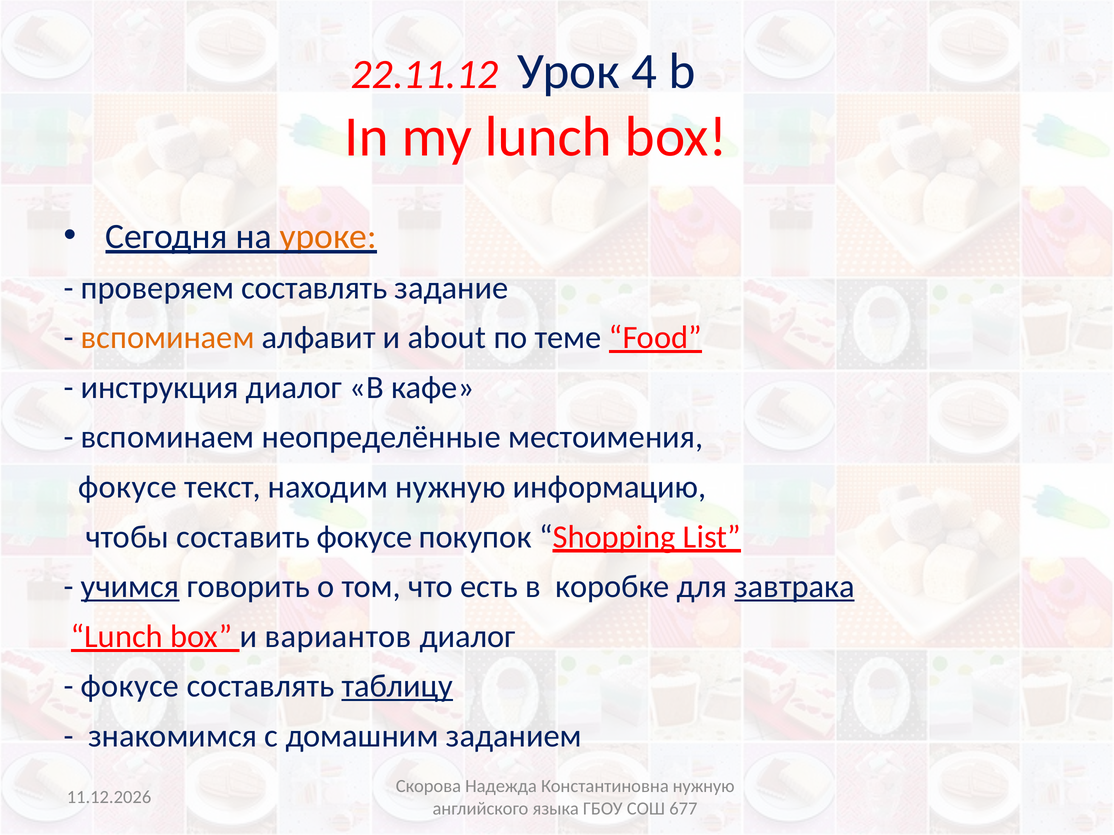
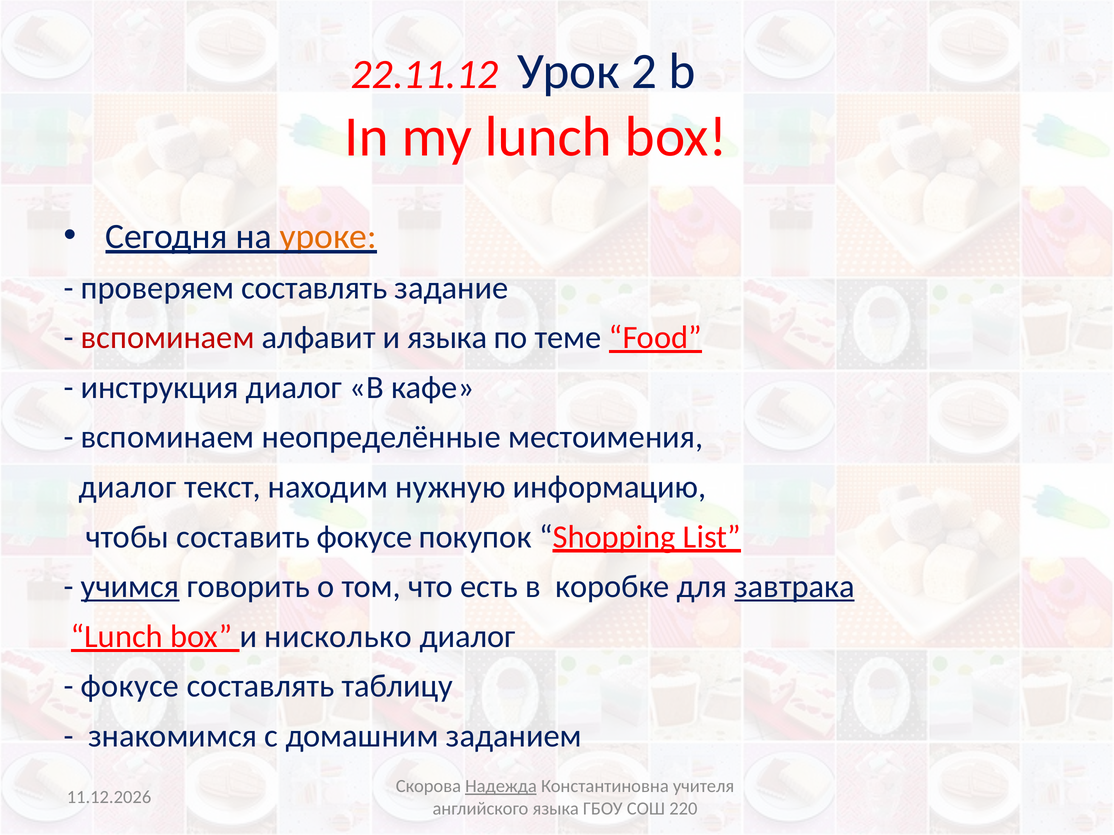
4: 4 -> 2
вспоминаем at (168, 338) colour: orange -> red
и about: about -> языка
фокусе at (128, 487): фокусе -> диалог
вариантов: вариантов -> нисколько
таблицу underline: present -> none
Надежда underline: none -> present
Константиновна нужную: нужную -> учителя
677: 677 -> 220
